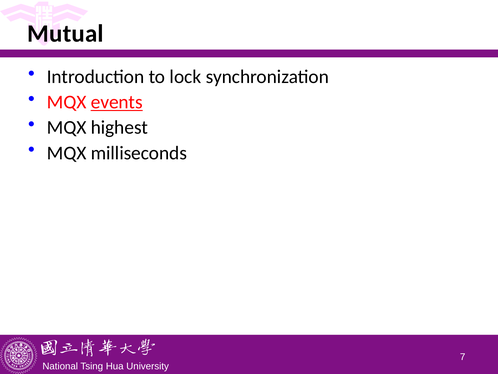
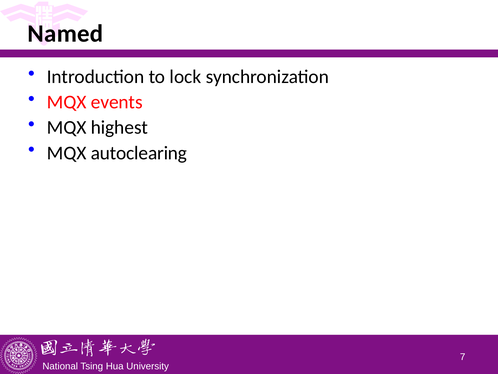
Mutual: Mutual -> Named
events underline: present -> none
milliseconds: milliseconds -> autoclearing
